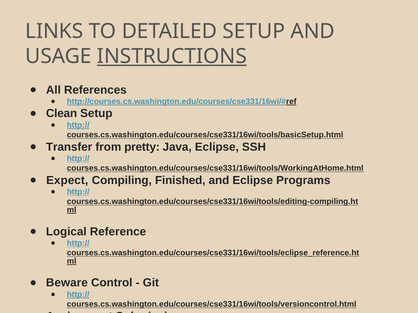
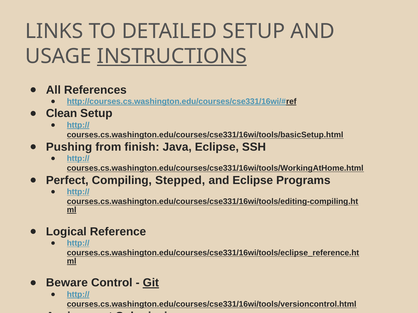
Transfer: Transfer -> Pushing
pretty: pretty -> finish
Expect: Expect -> Perfect
Finished: Finished -> Stepped
Git underline: none -> present
